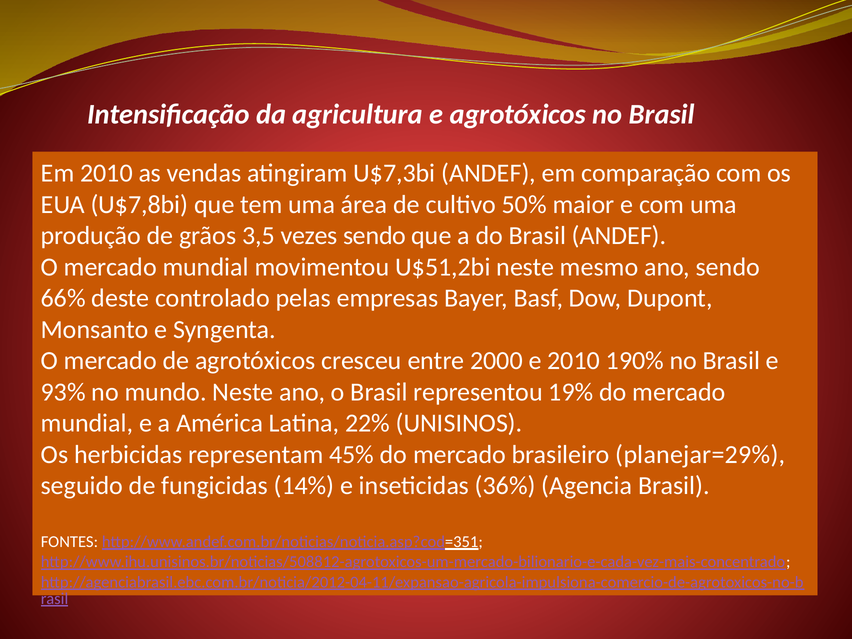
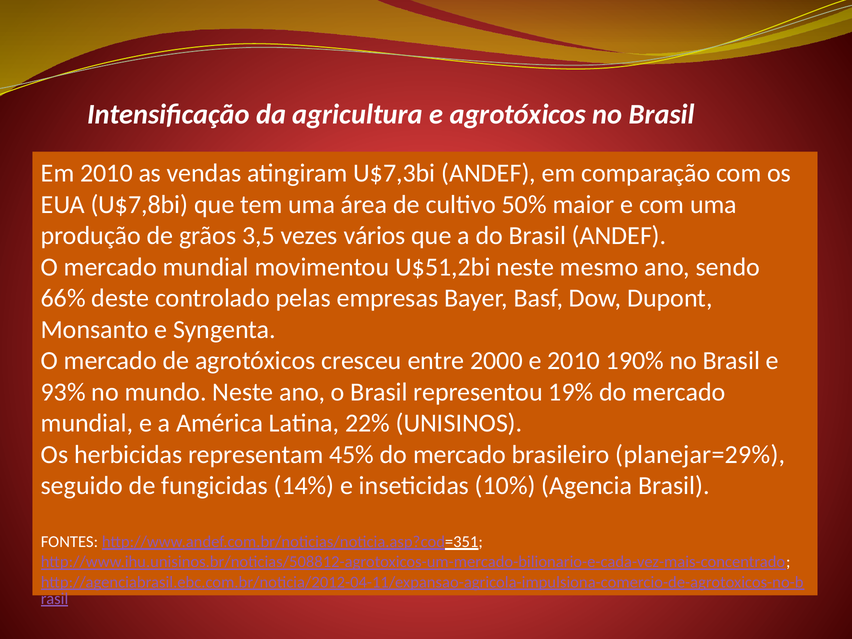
vezes sendo: sendo -> vários
36%: 36% -> 10%
